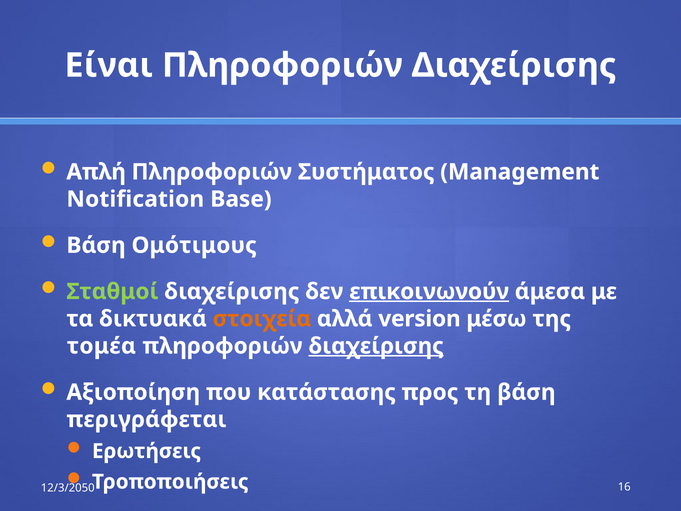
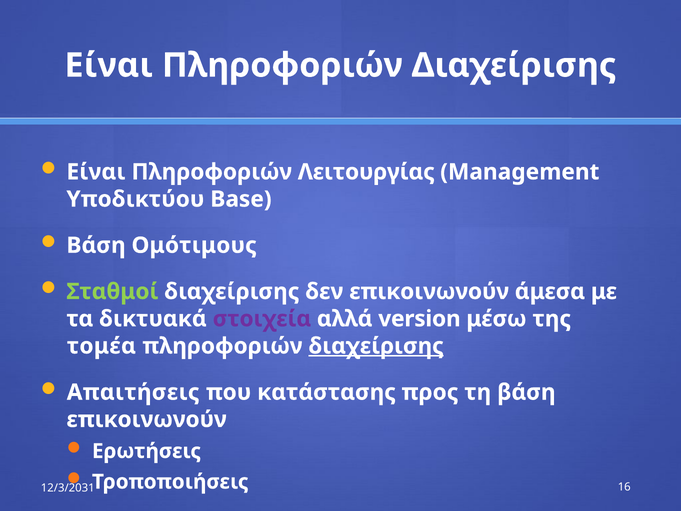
Απλή at (96, 172): Απλή -> Είναι
Συστήματος: Συστήματος -> Λειτουργίας
Notification: Notification -> Υποδικτύου
επικοινωνούν at (429, 291) underline: present -> none
στοιχεία colour: orange -> purple
Αξιοποίηση: Αξιοποίηση -> Απαιτήσεις
περιγράφεται at (146, 419): περιγράφεται -> επικοινωνούν
12/3/2050: 12/3/2050 -> 12/3/2031
